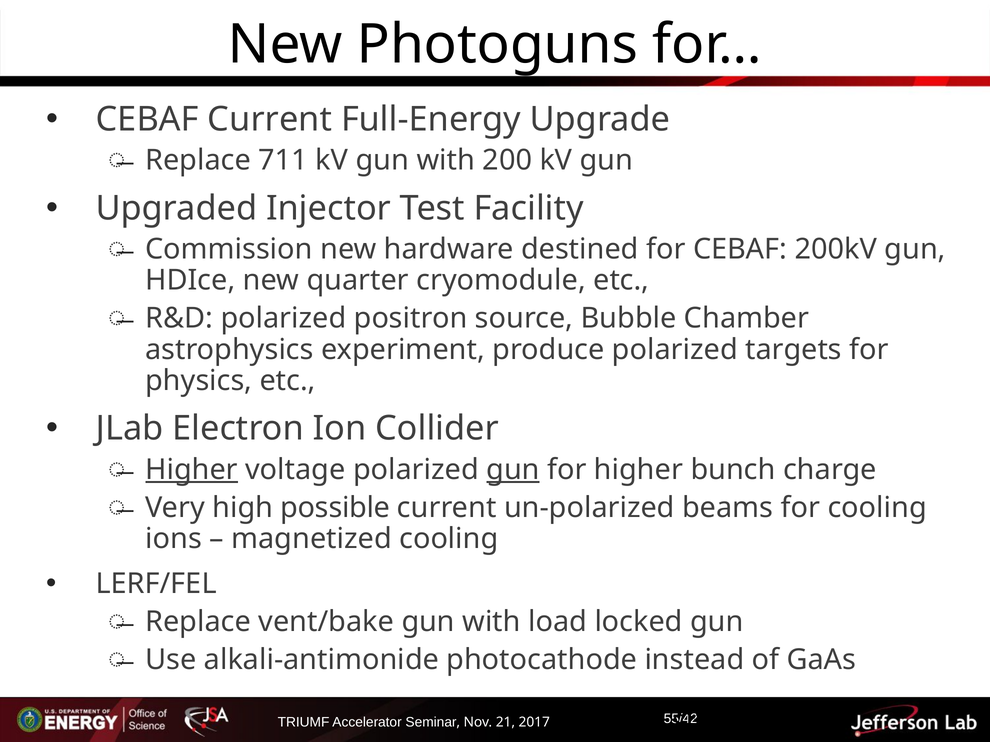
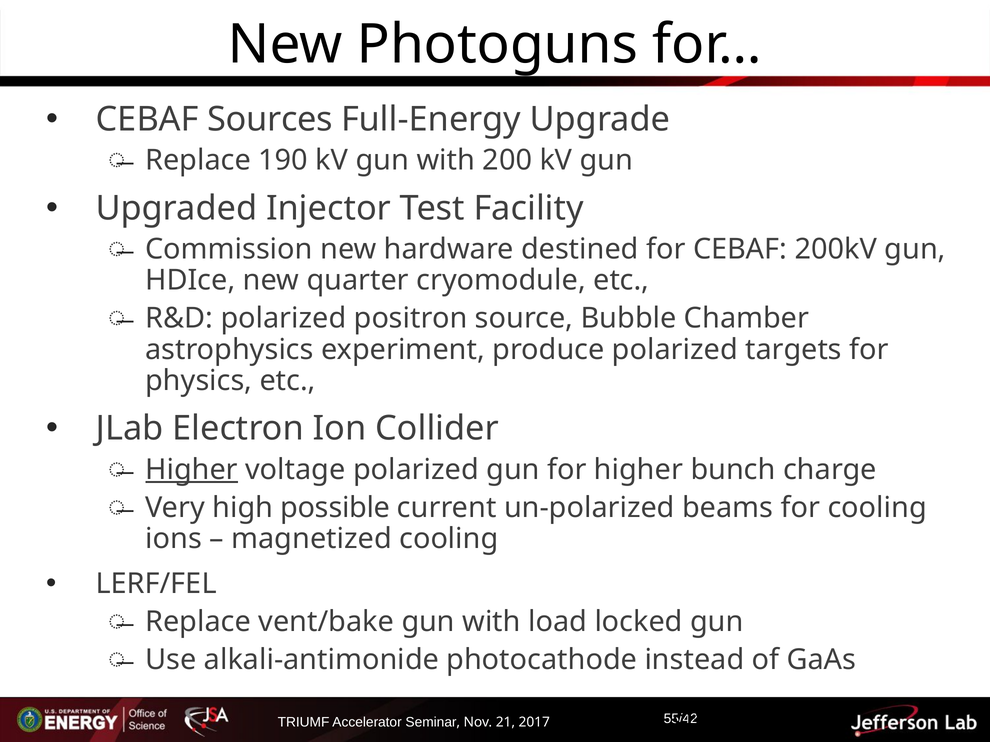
CEBAF Current: Current -> Sources
711: 711 -> 190
gun at (513, 470) underline: present -> none
